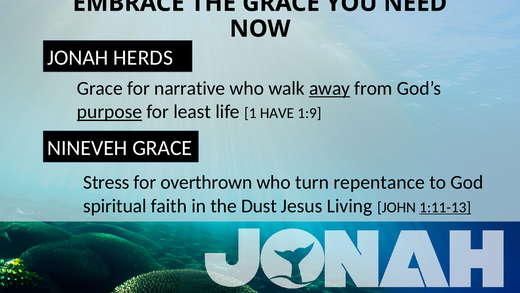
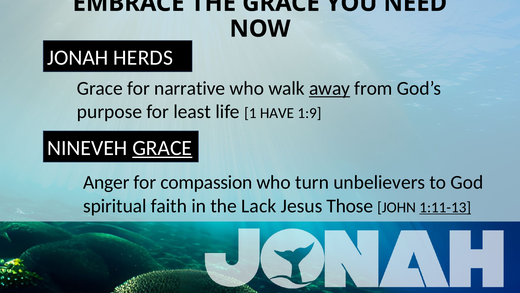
purpose underline: present -> none
GRACE at (162, 148) underline: none -> present
Stress: Stress -> Anger
overthrown: overthrown -> compassion
repentance: repentance -> unbelievers
Dust: Dust -> Lack
Living: Living -> Those
